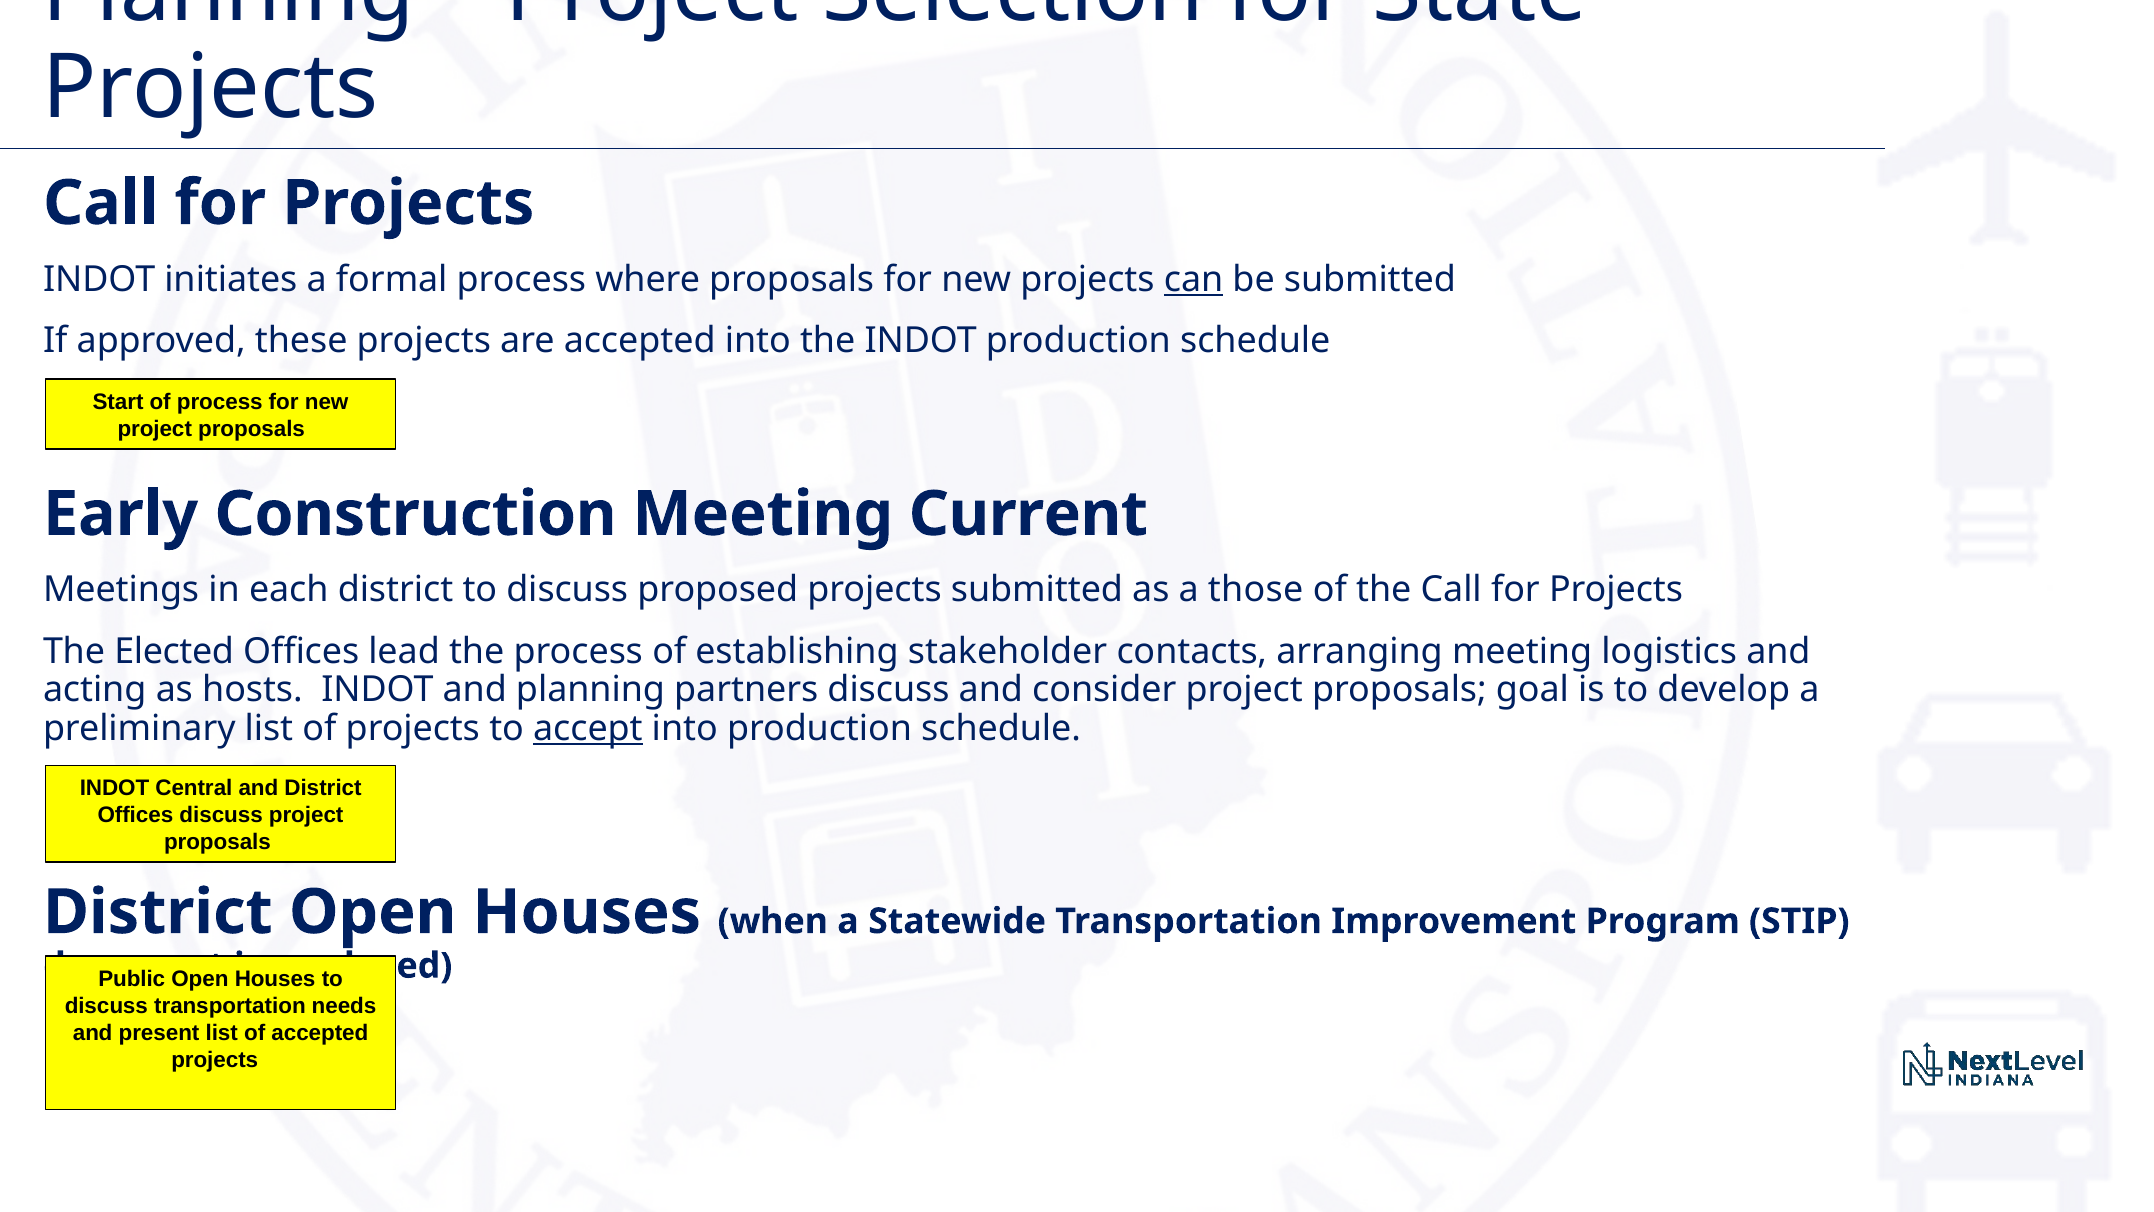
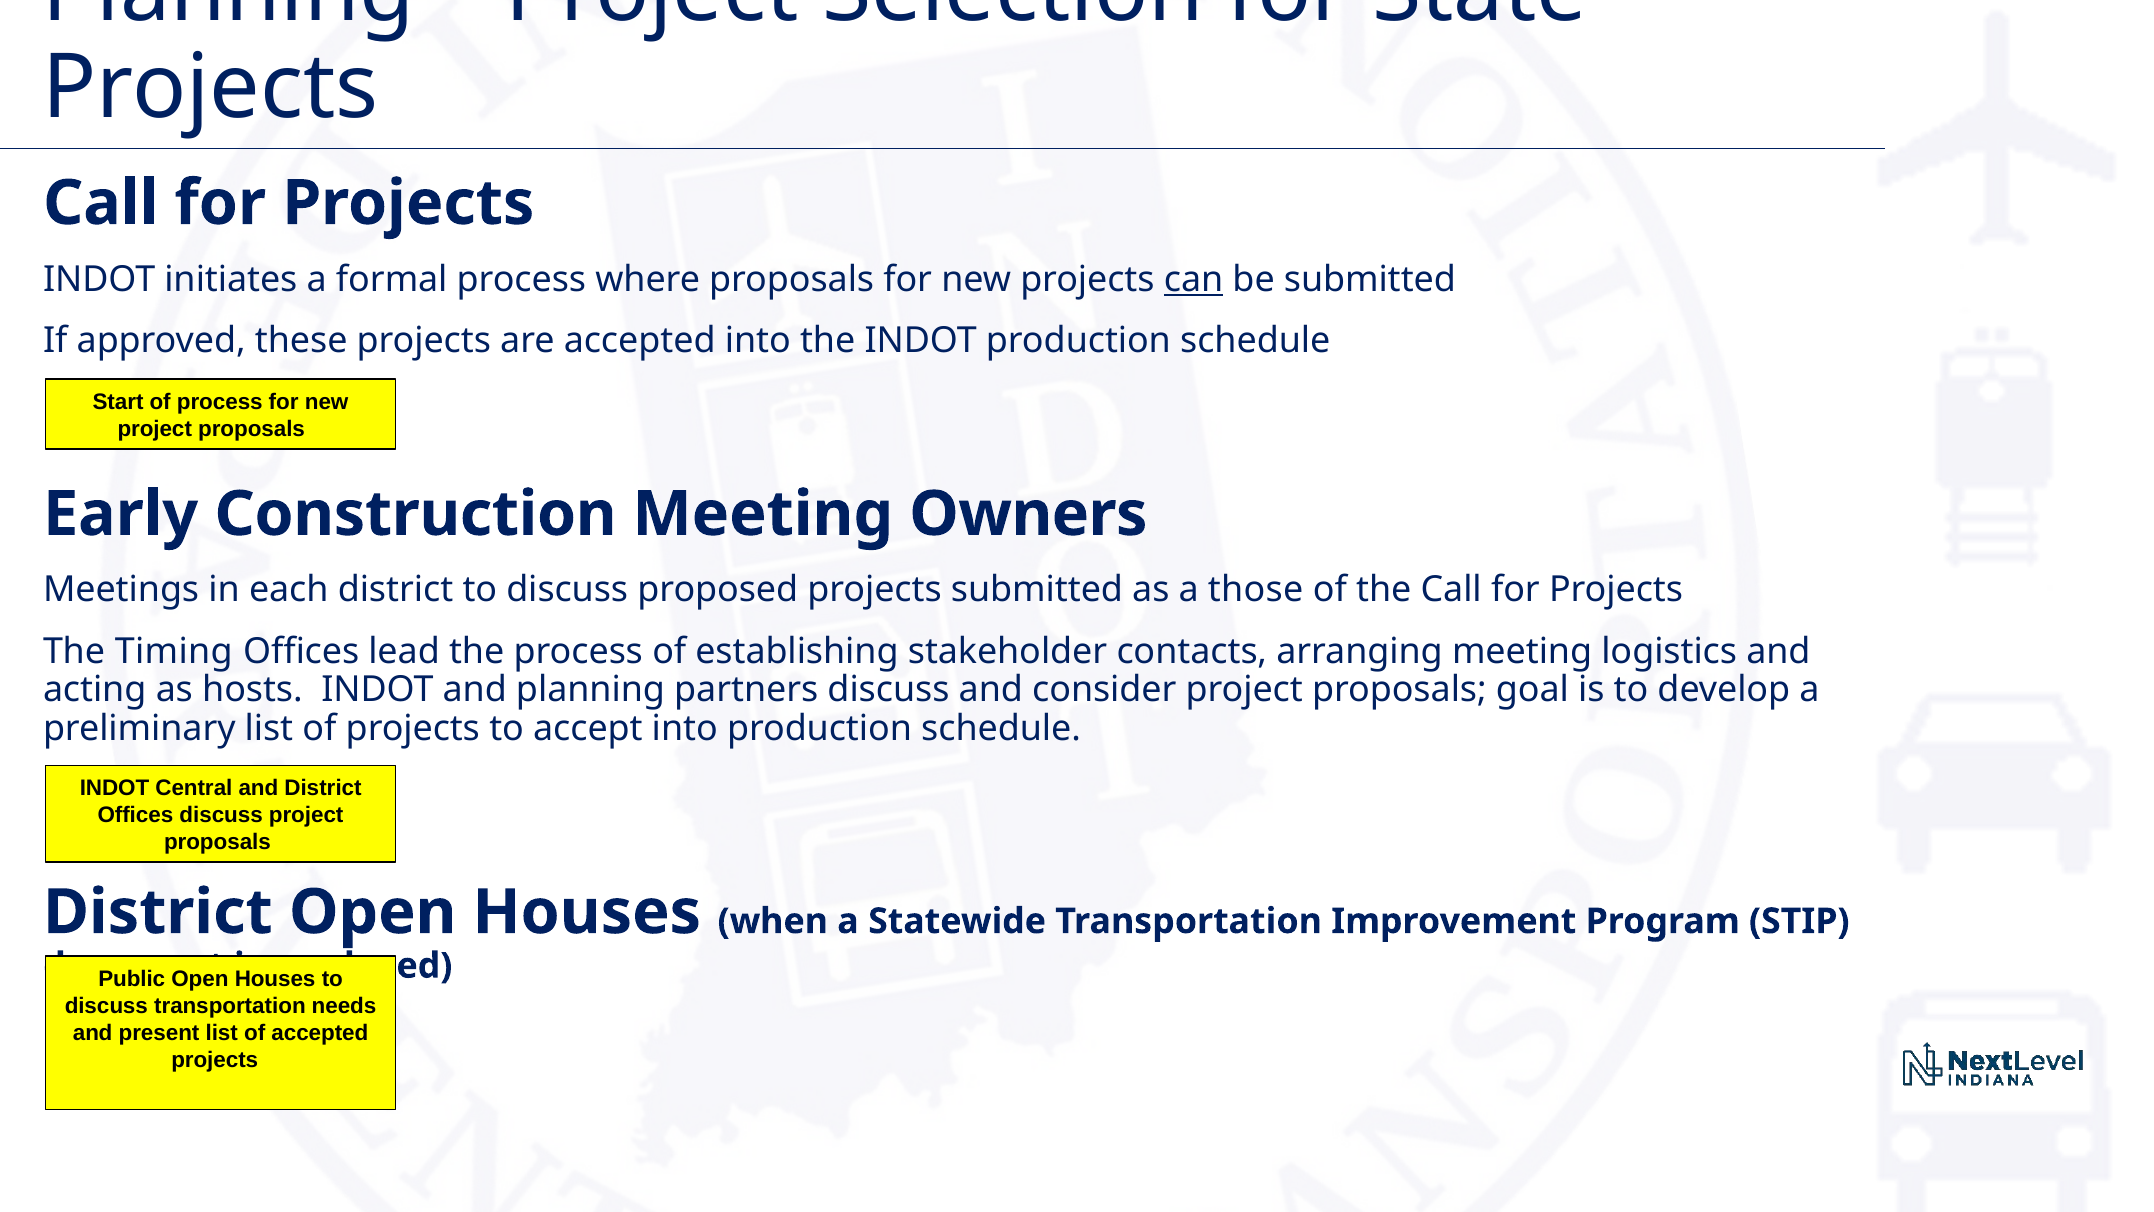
Current: Current -> Owners
Elected: Elected -> Timing
accept underline: present -> none
